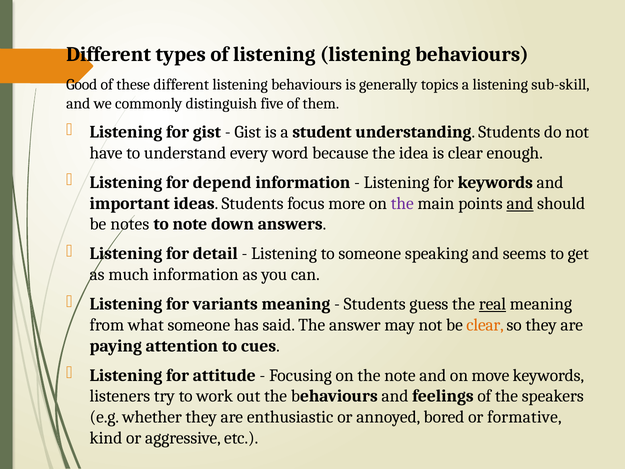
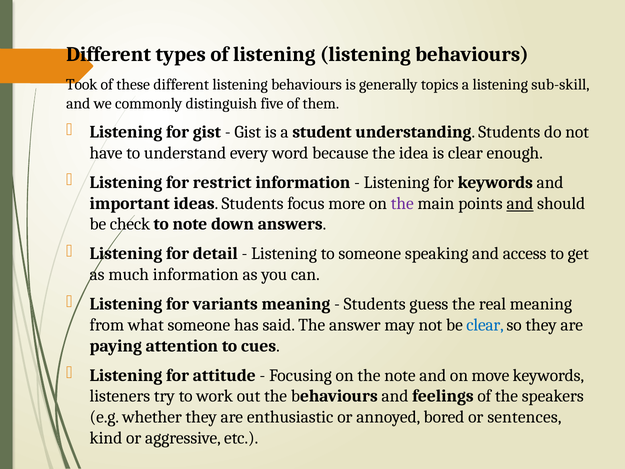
Good: Good -> Took
depend: depend -> restrict
notes: notes -> check
seems: seems -> access
real underline: present -> none
clear at (485, 325) colour: orange -> blue
formative: formative -> sentences
